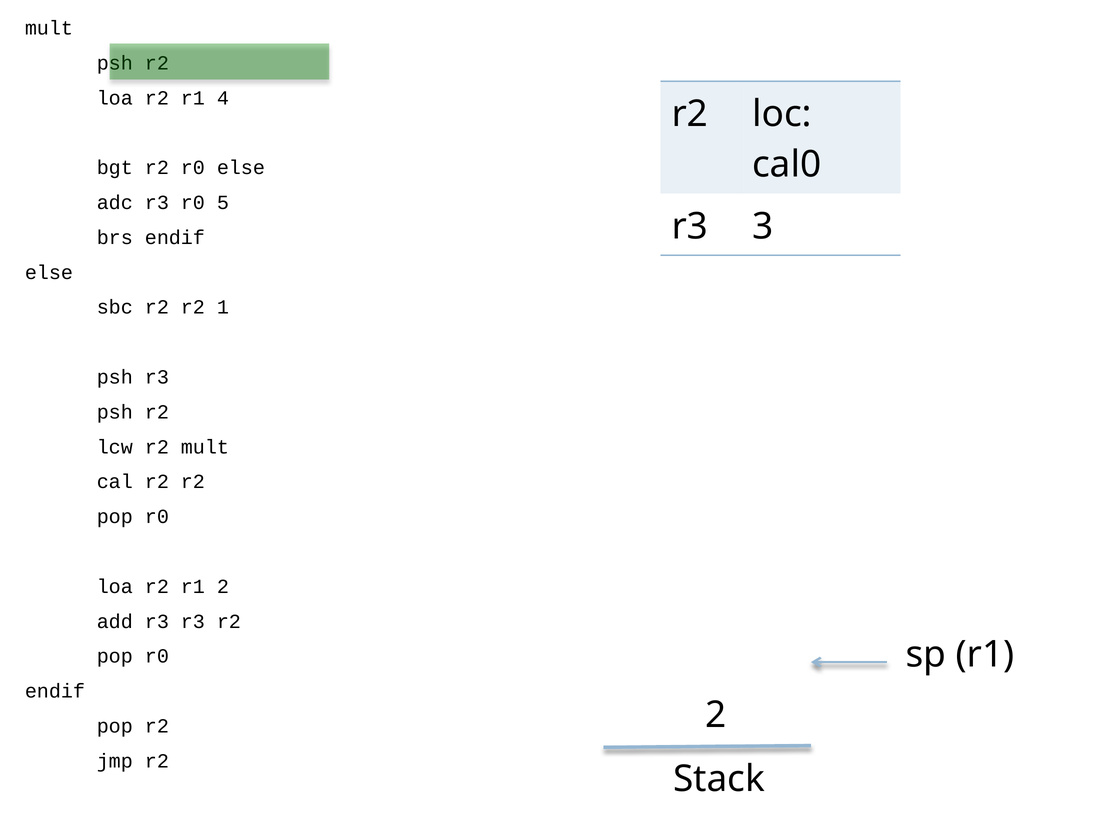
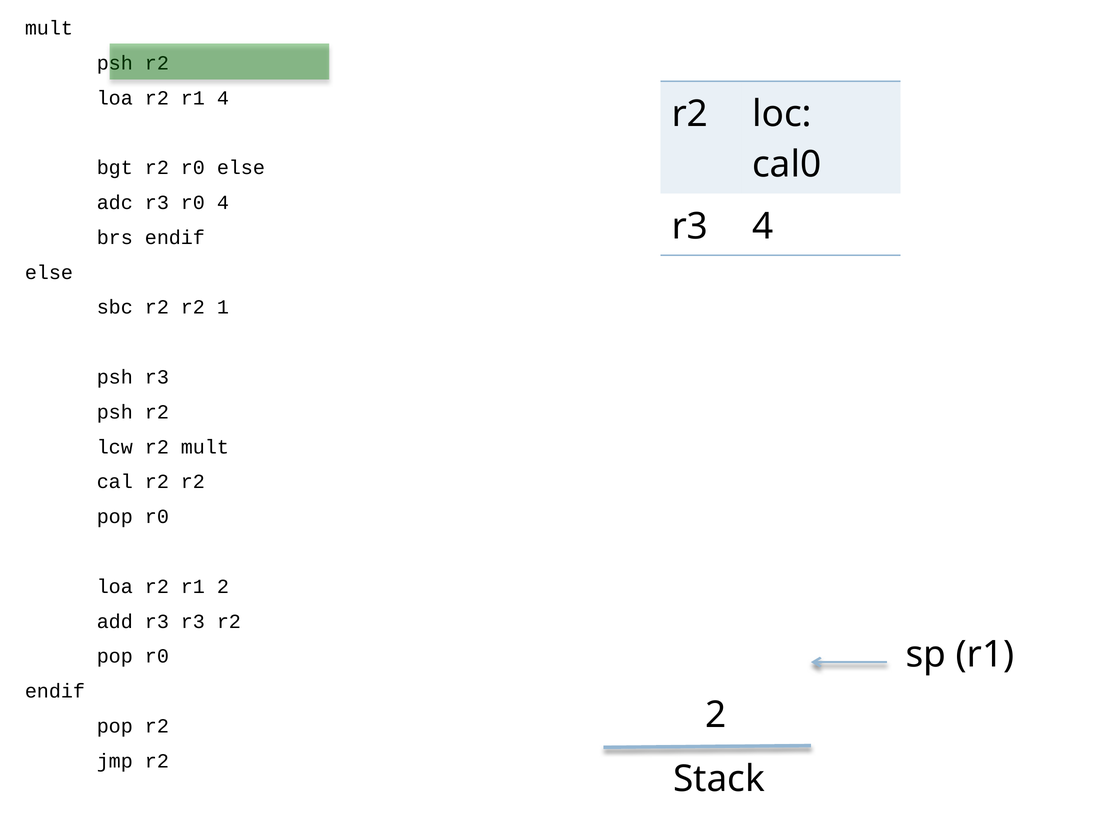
r0 5: 5 -> 4
r3 3: 3 -> 4
